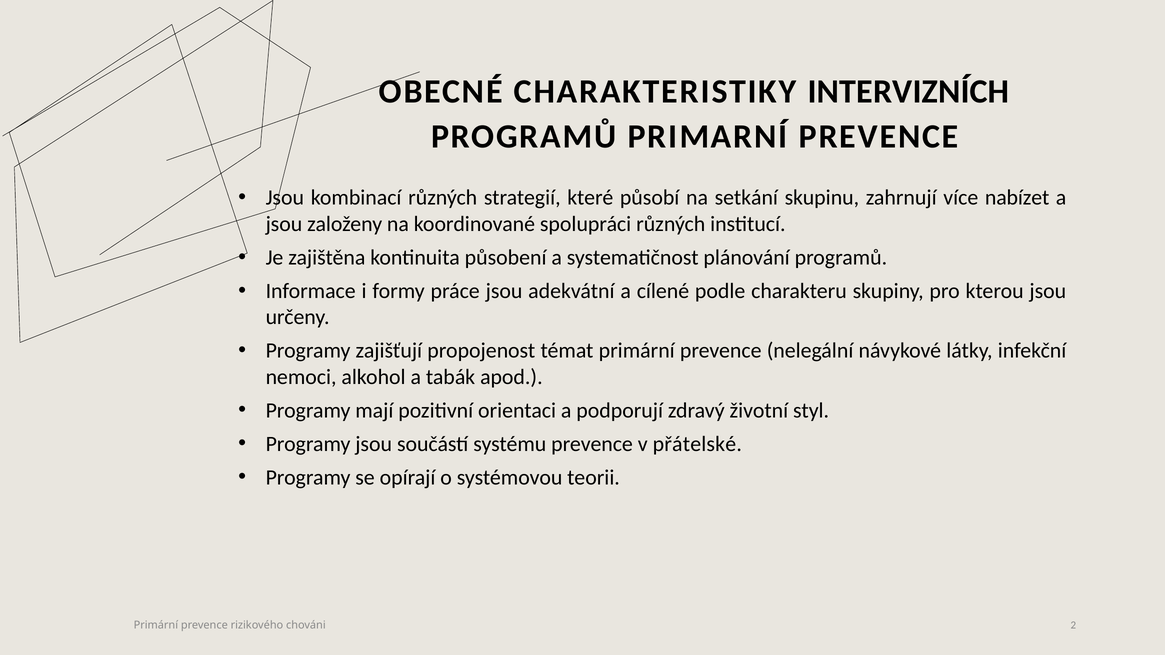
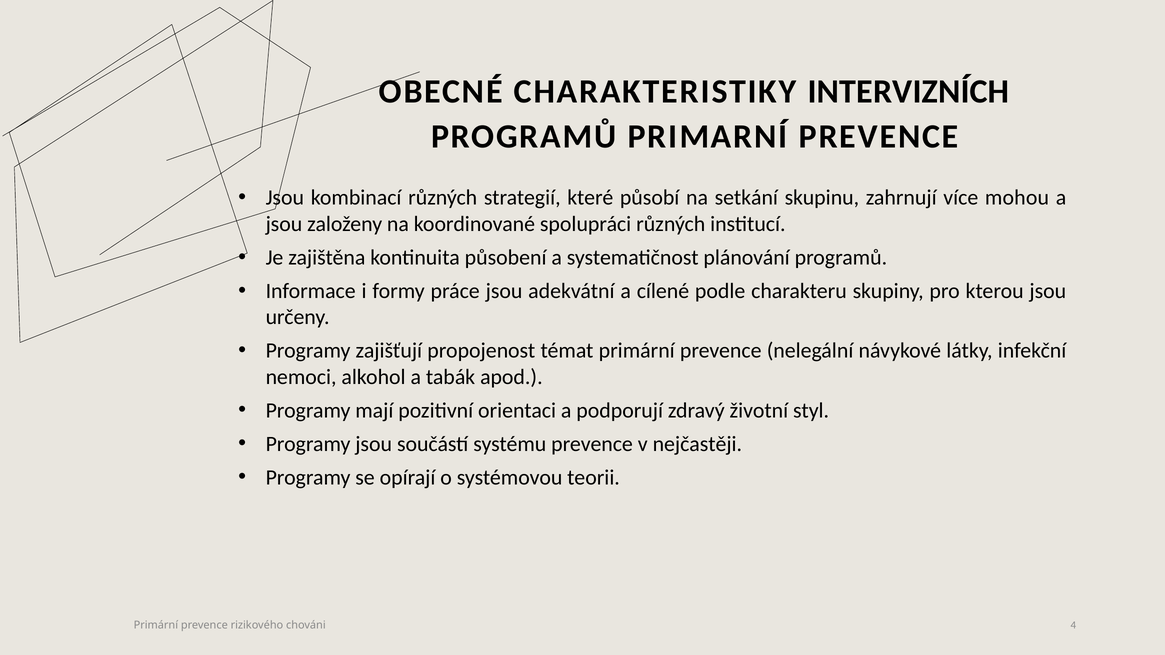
nabízet: nabízet -> mohou
přátelské: přátelské -> nejčastěji
2: 2 -> 4
